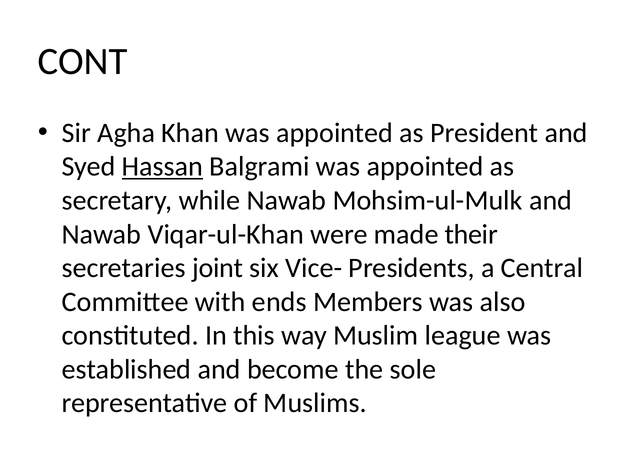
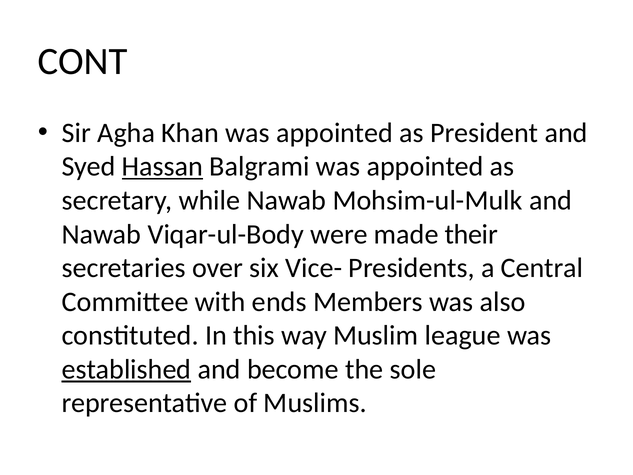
Viqar-ul-Khan: Viqar-ul-Khan -> Viqar-ul-Body
joint: joint -> over
established underline: none -> present
